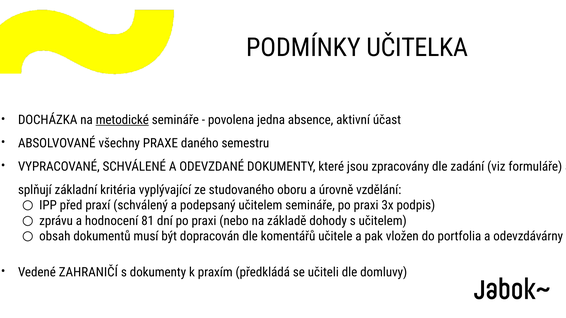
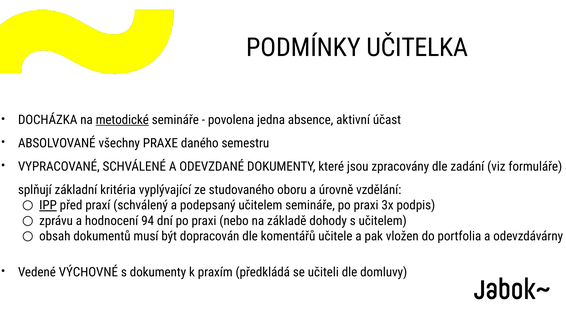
IPP underline: none -> present
81: 81 -> 94
ZAHRANIČÍ: ZAHRANIČÍ -> VÝCHOVNÉ
